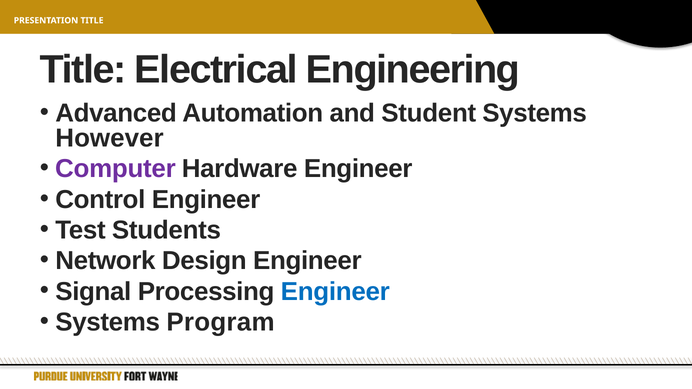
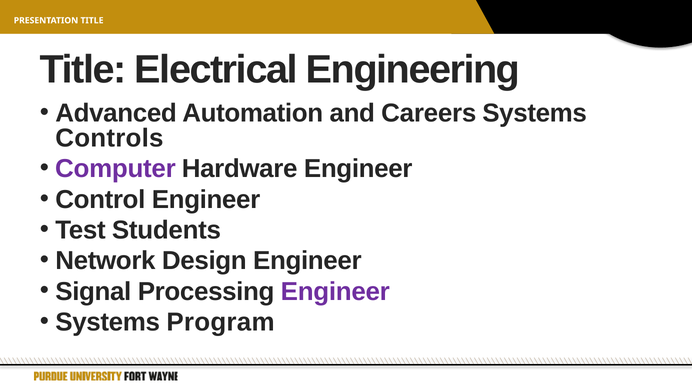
Student: Student -> Careers
However: However -> Controls
Engineer at (335, 292) colour: blue -> purple
